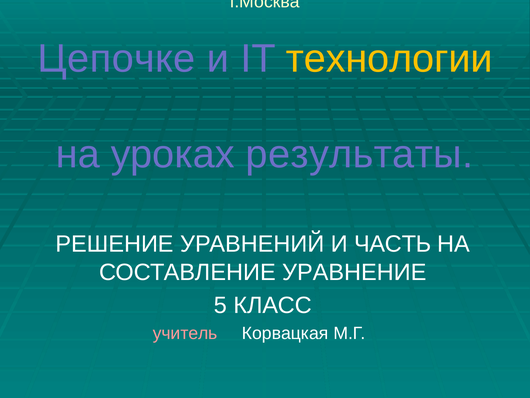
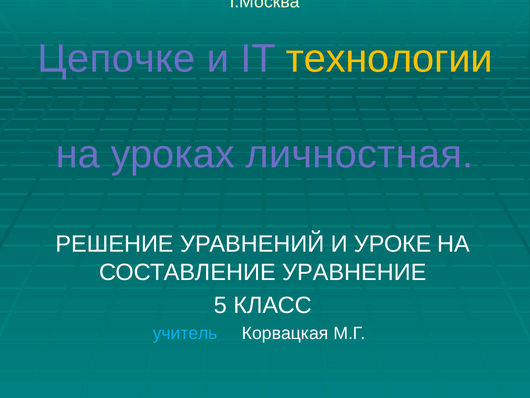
результаты: результаты -> личностная
ЧАСТЬ: ЧАСТЬ -> УРОКЕ
учитель colour: pink -> light blue
